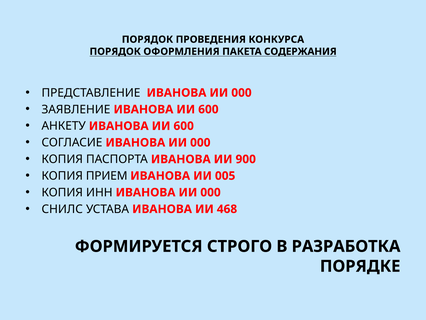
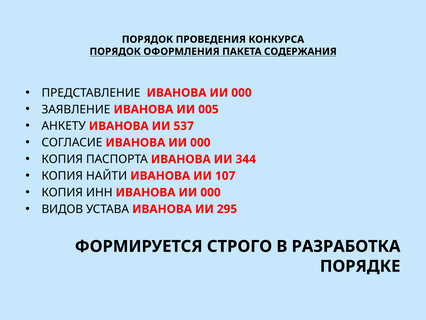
ЗАЯВЛЕНИЕ ИВАНОВА ИИ 600: 600 -> 005
АНКЕТУ ИВАНОВА ИИ 600: 600 -> 537
900: 900 -> 344
ПРИЕМ: ПРИЕМ -> НАЙТИ
005: 005 -> 107
СНИЛС: СНИЛС -> ВИДОВ
468: 468 -> 295
